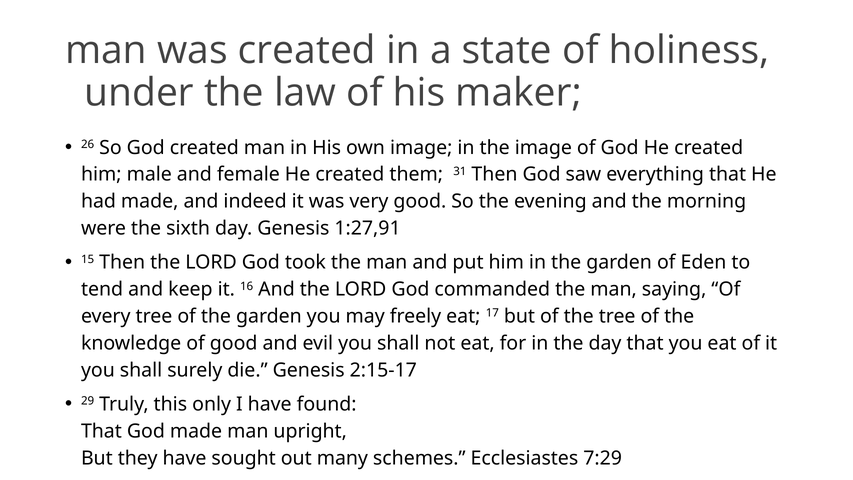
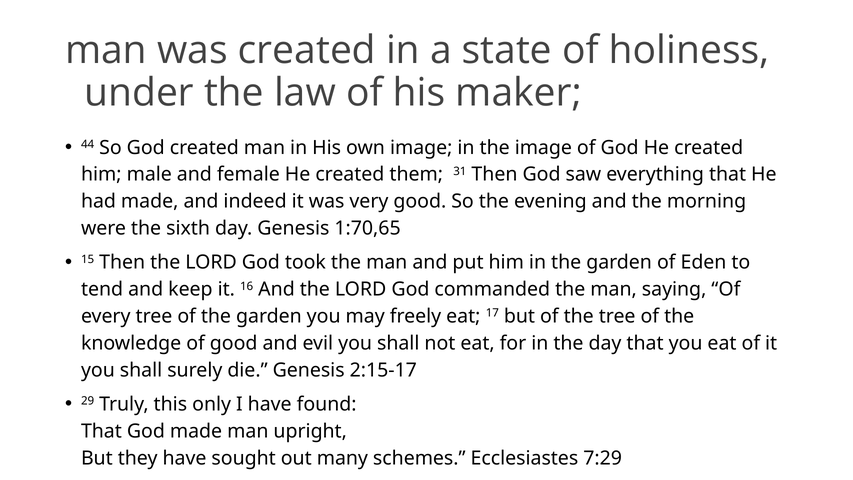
26: 26 -> 44
1:27,91: 1:27,91 -> 1:70,65
